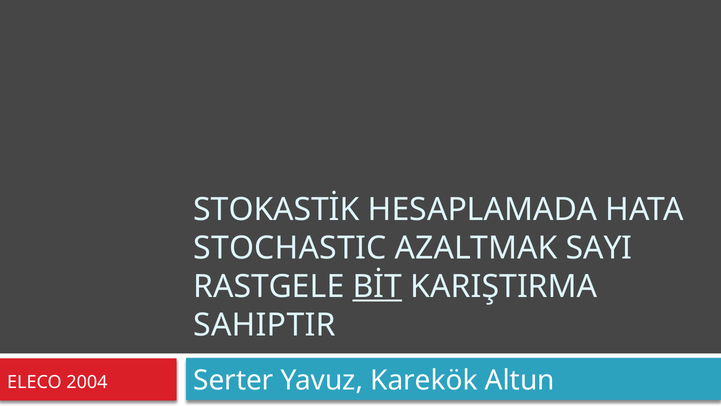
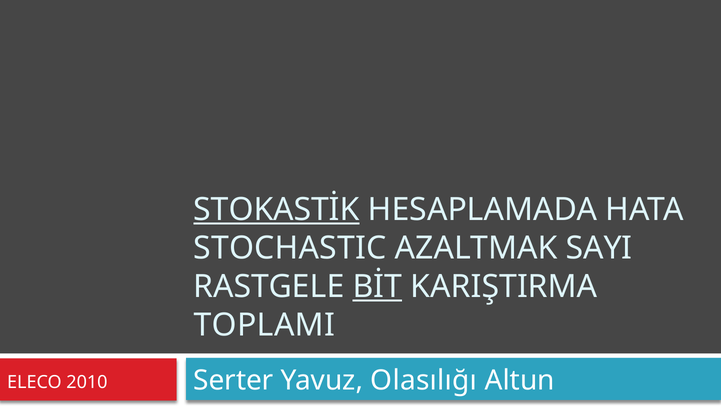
STOKASTİK underline: none -> present
SAHIPTIR: SAHIPTIR -> TOPLAMI
Karekök: Karekök -> Olasılığı
2004: 2004 -> 2010
